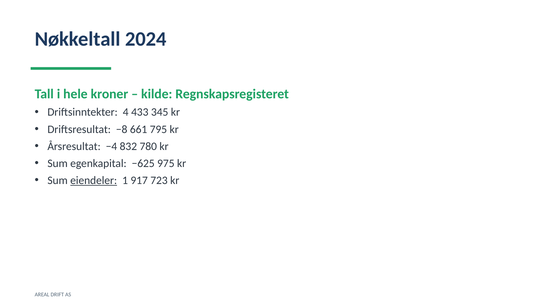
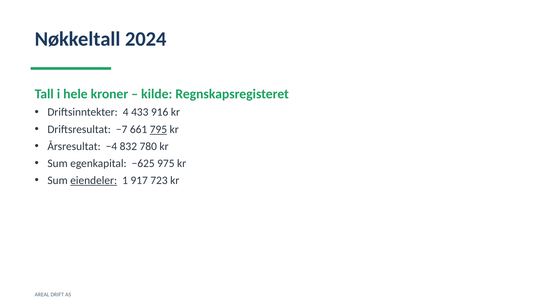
345: 345 -> 916
−8: −8 -> −7
795 underline: none -> present
